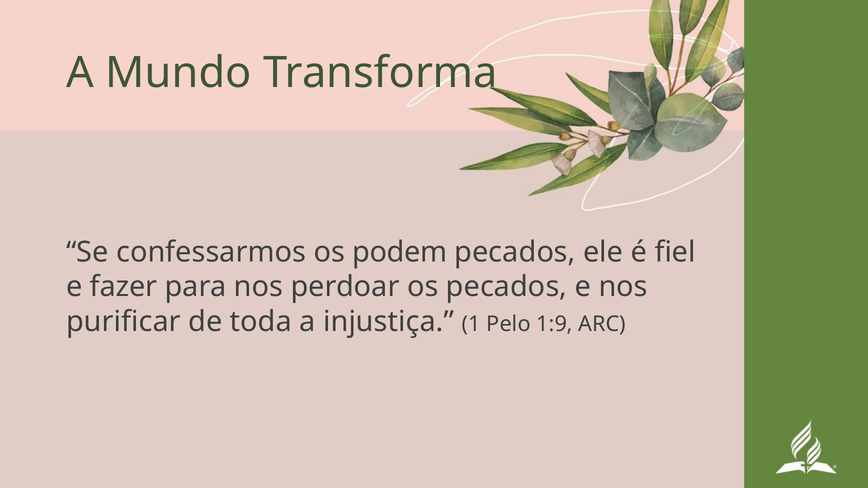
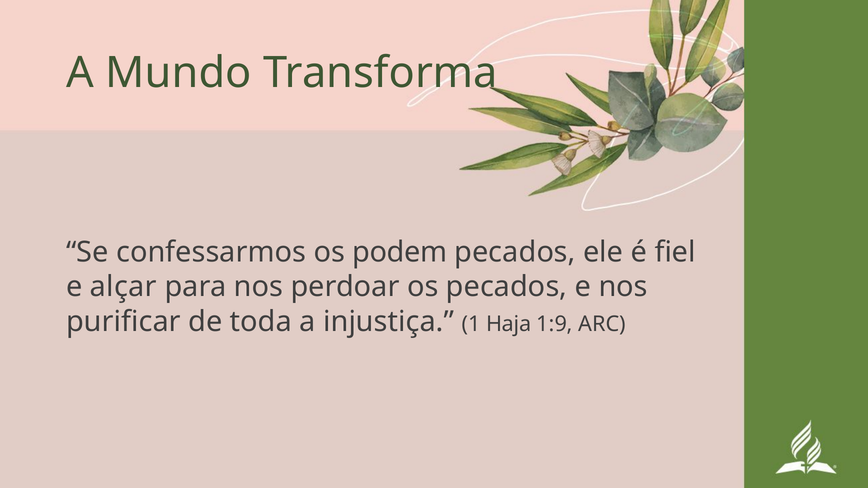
fazer: fazer -> alçar
Pelo: Pelo -> Haja
